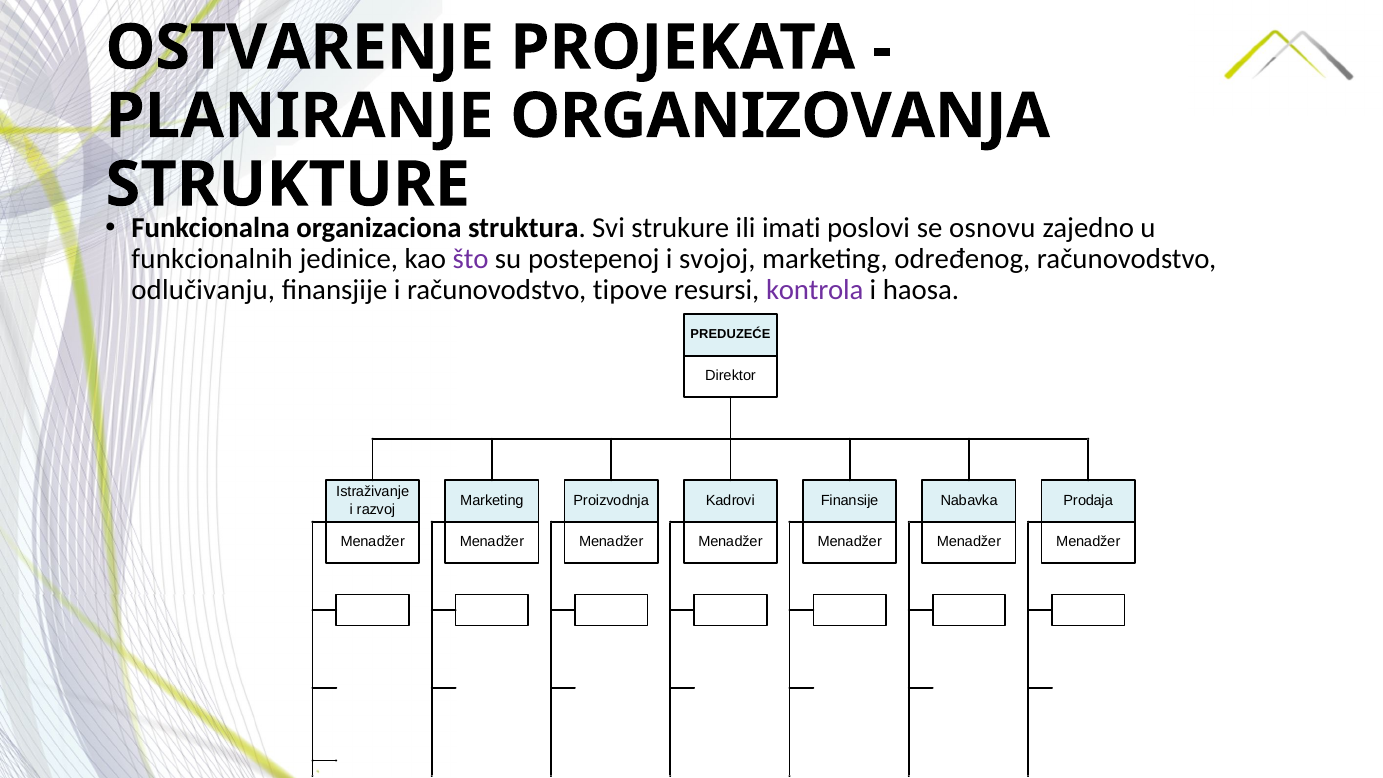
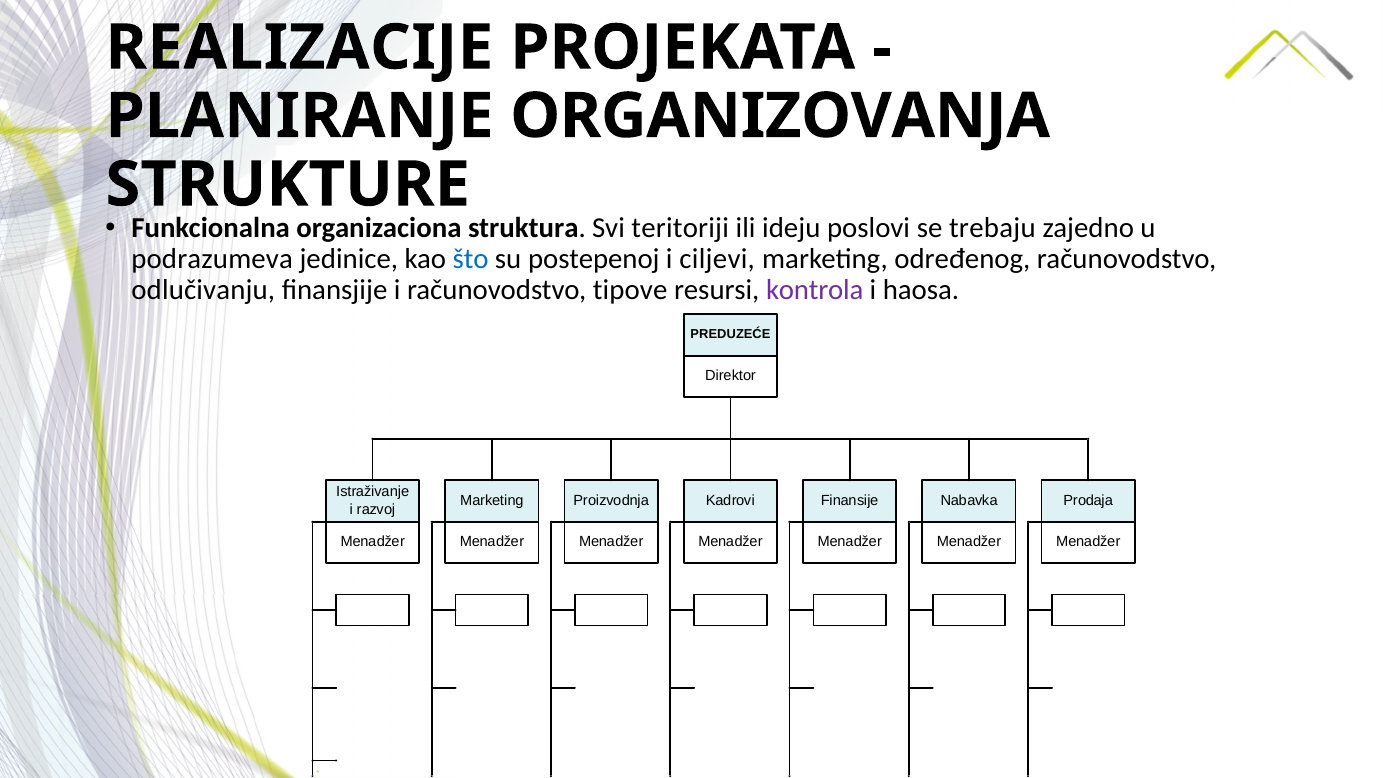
OSTVARENJE: OSTVARENJE -> REALIZACIJE
strukure: strukure -> teritoriji
imati: imati -> ideju
osnovu: osnovu -> trebaju
funkcionalnih: funkcionalnih -> podrazumeva
što colour: purple -> blue
svojoj: svojoj -> ciljevi
